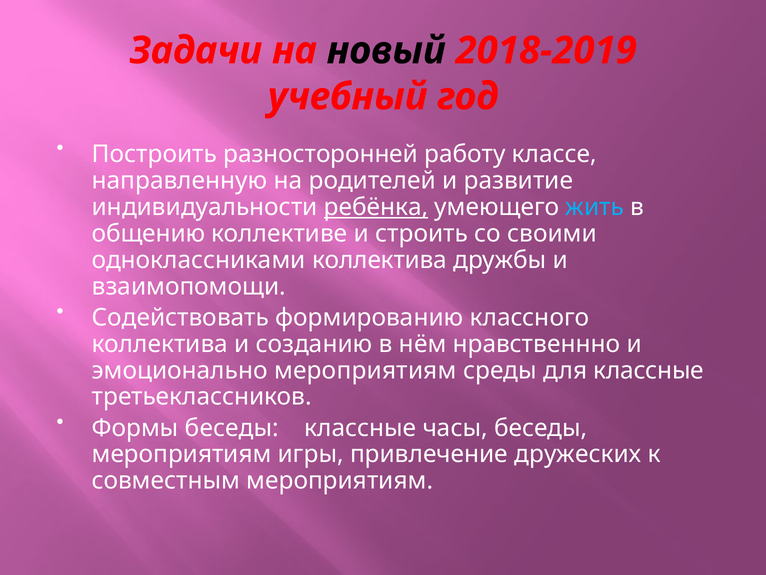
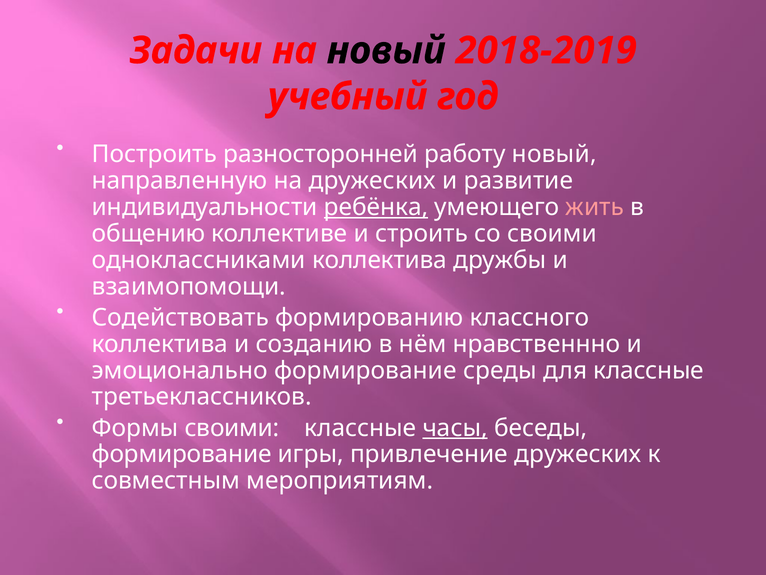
работу классе: классе -> новый
на родителей: родителей -> дружеских
жить colour: light blue -> pink
эмоционально мероприятиям: мероприятиям -> формирование
Формы беседы: беседы -> своими
часы underline: none -> present
мероприятиям at (182, 454): мероприятиям -> формирование
